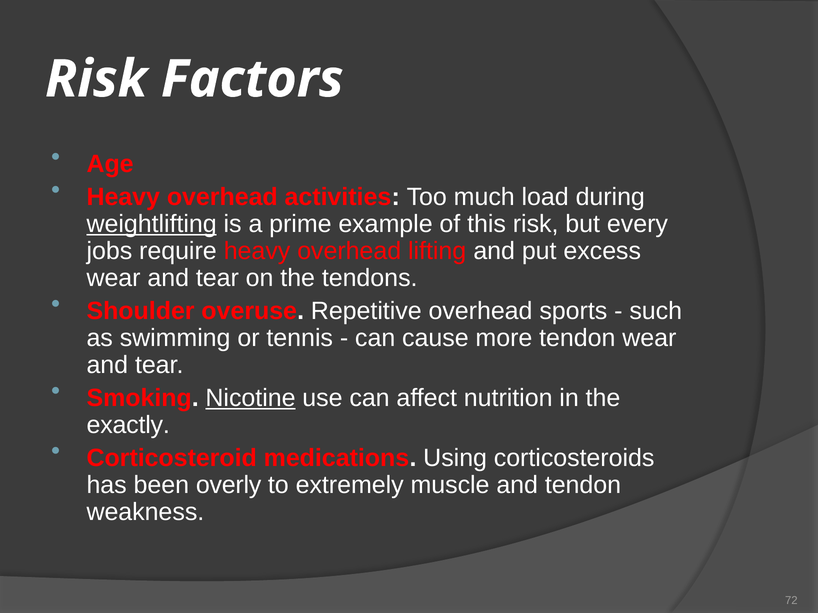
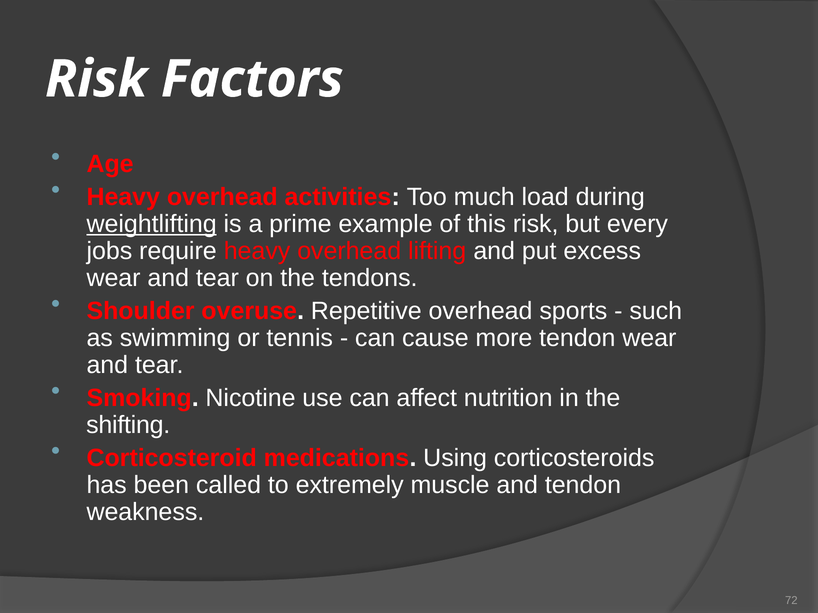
Nicotine underline: present -> none
exactly: exactly -> shifting
overly: overly -> called
